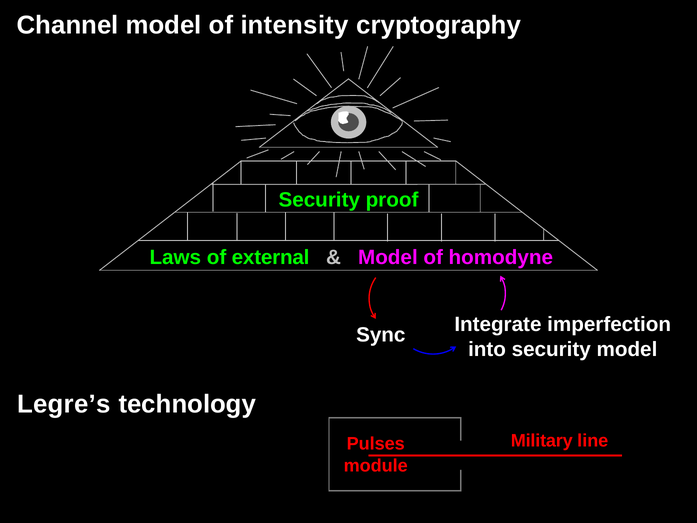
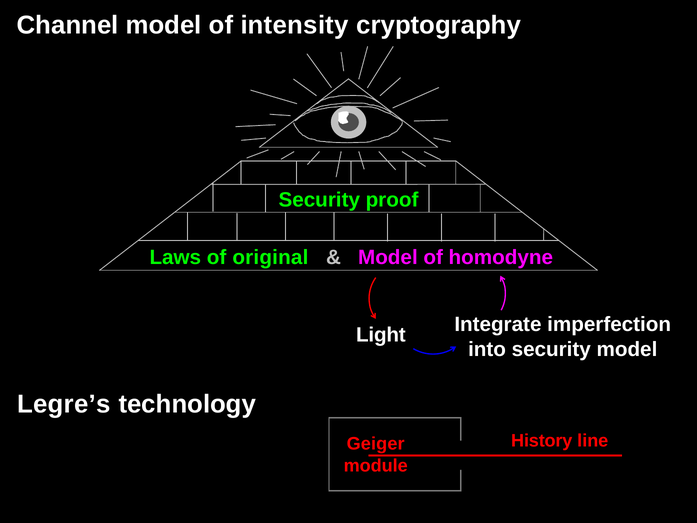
external: external -> original
Sync: Sync -> Light
Military: Military -> History
Pulses: Pulses -> Geiger
